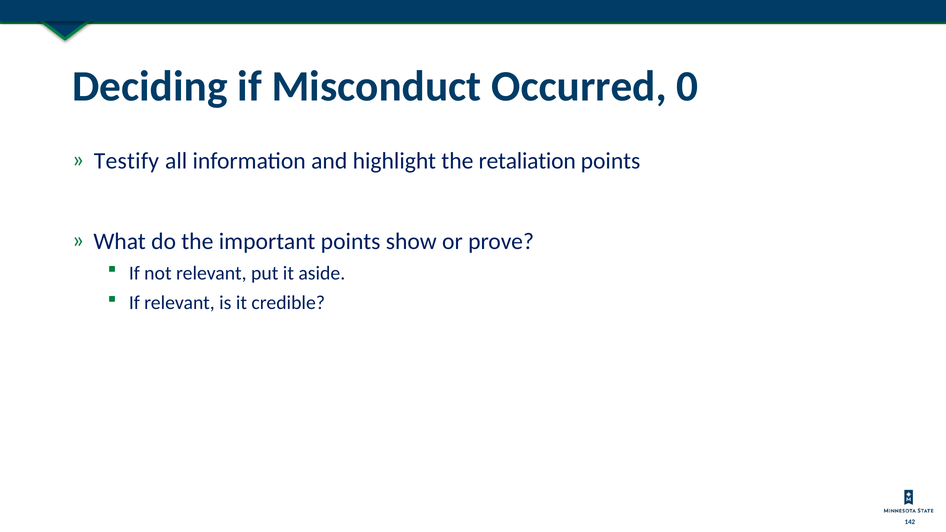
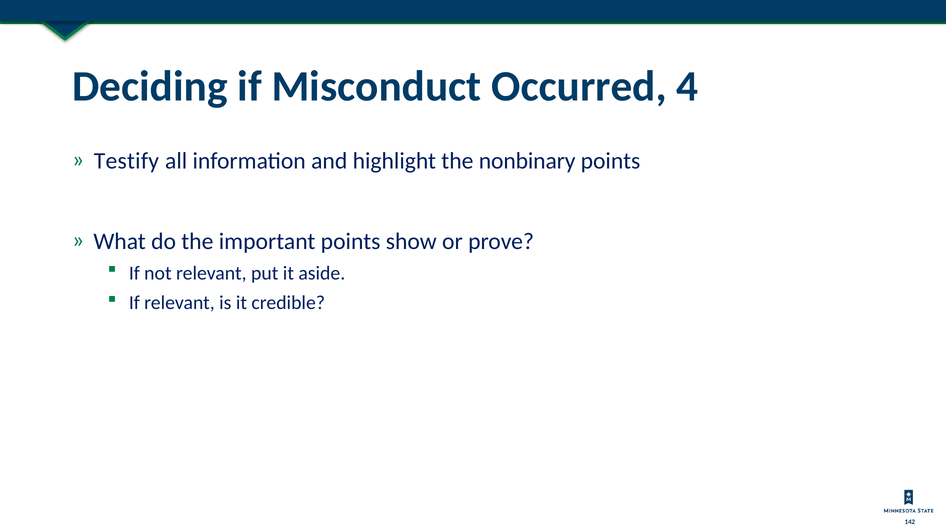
0: 0 -> 4
retaliation: retaliation -> nonbinary
